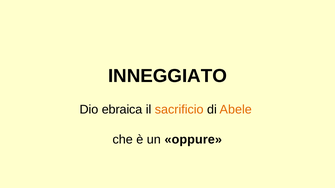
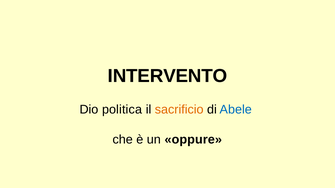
INNEGGIATO: INNEGGIATO -> INTERVENTO
ebraica: ebraica -> politica
Abele colour: orange -> blue
